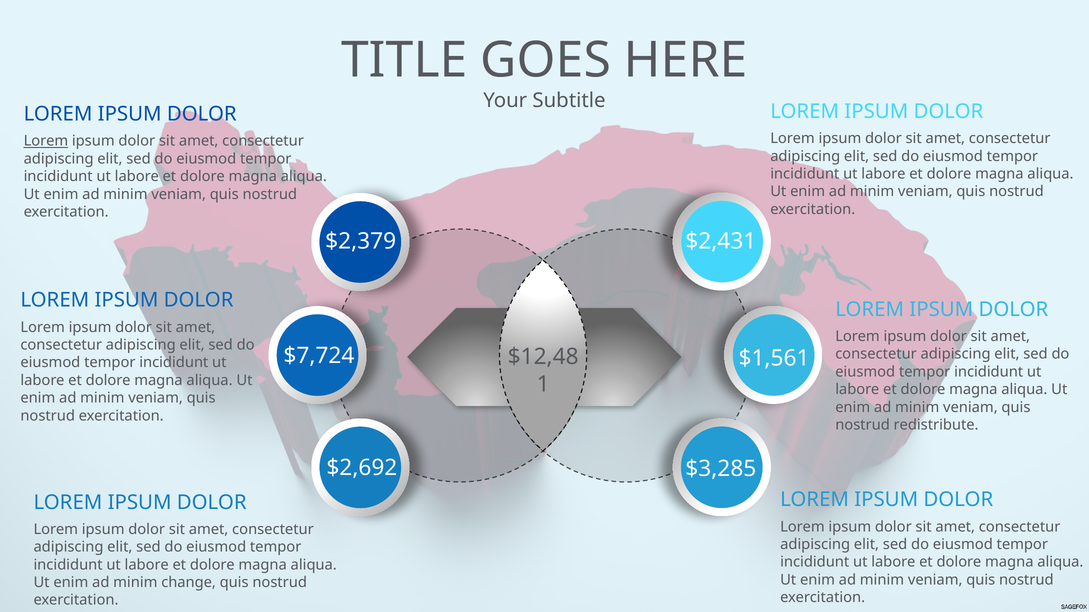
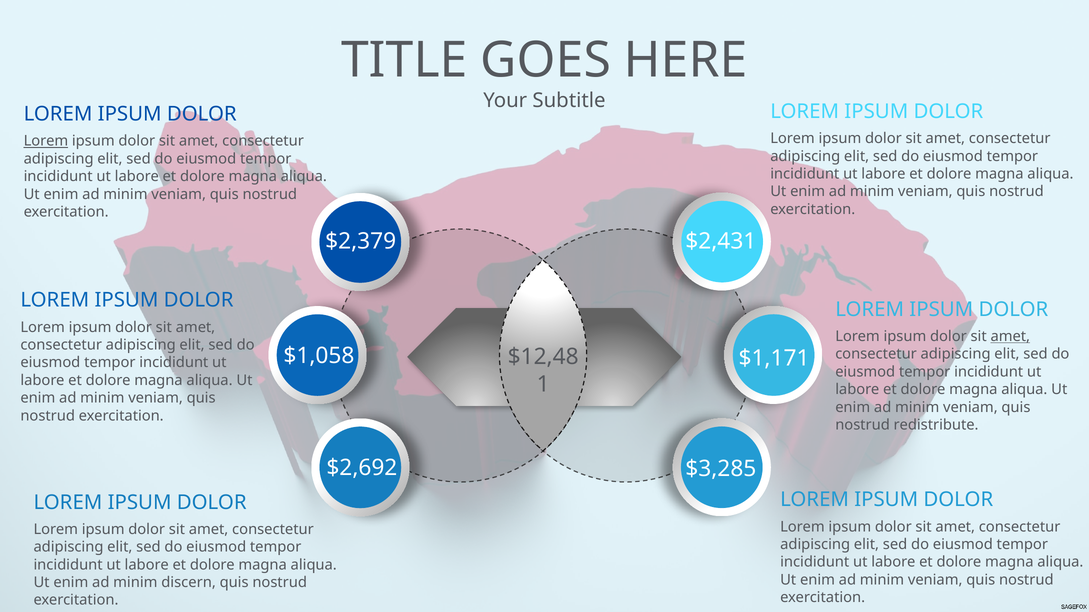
amet at (1010, 337) underline: none -> present
$7,724: $7,724 -> $1,058
$1,561: $1,561 -> $1,171
change: change -> discern
